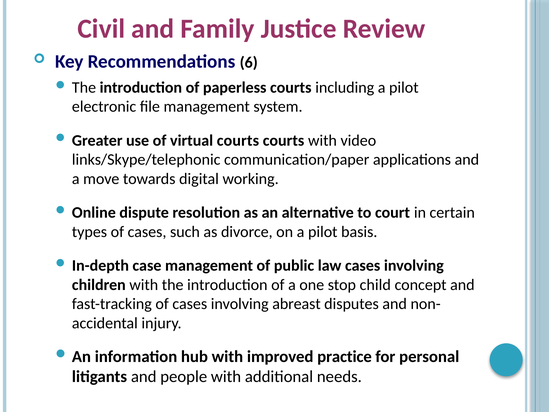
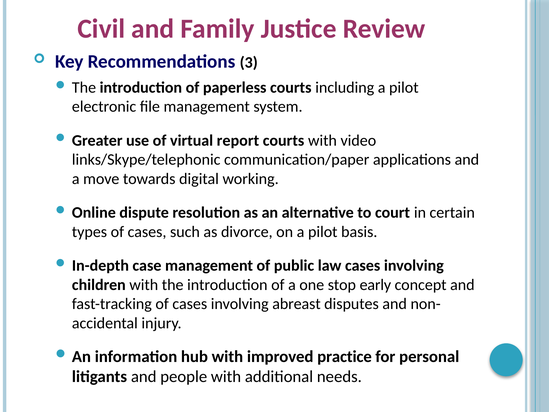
6: 6 -> 3
virtual courts: courts -> report
child: child -> early
